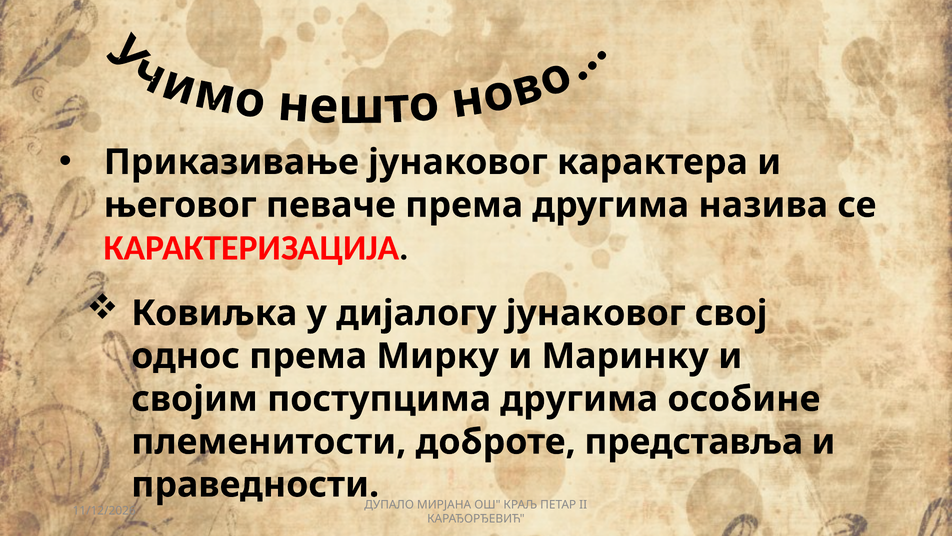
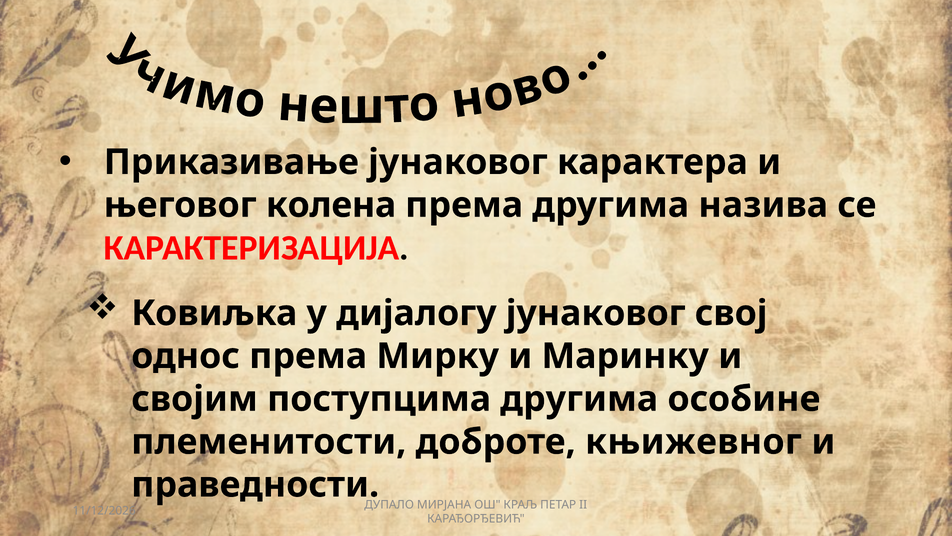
певаче: певаче -> колена
представља: представља -> књижевног
